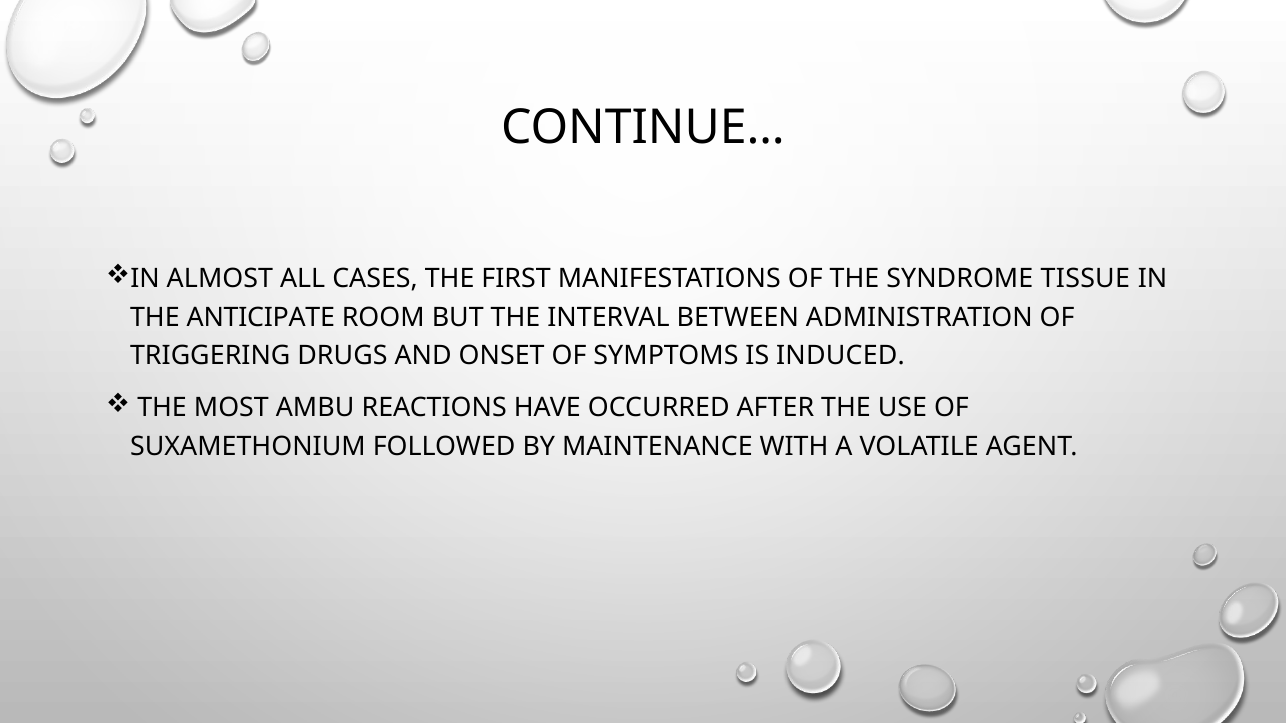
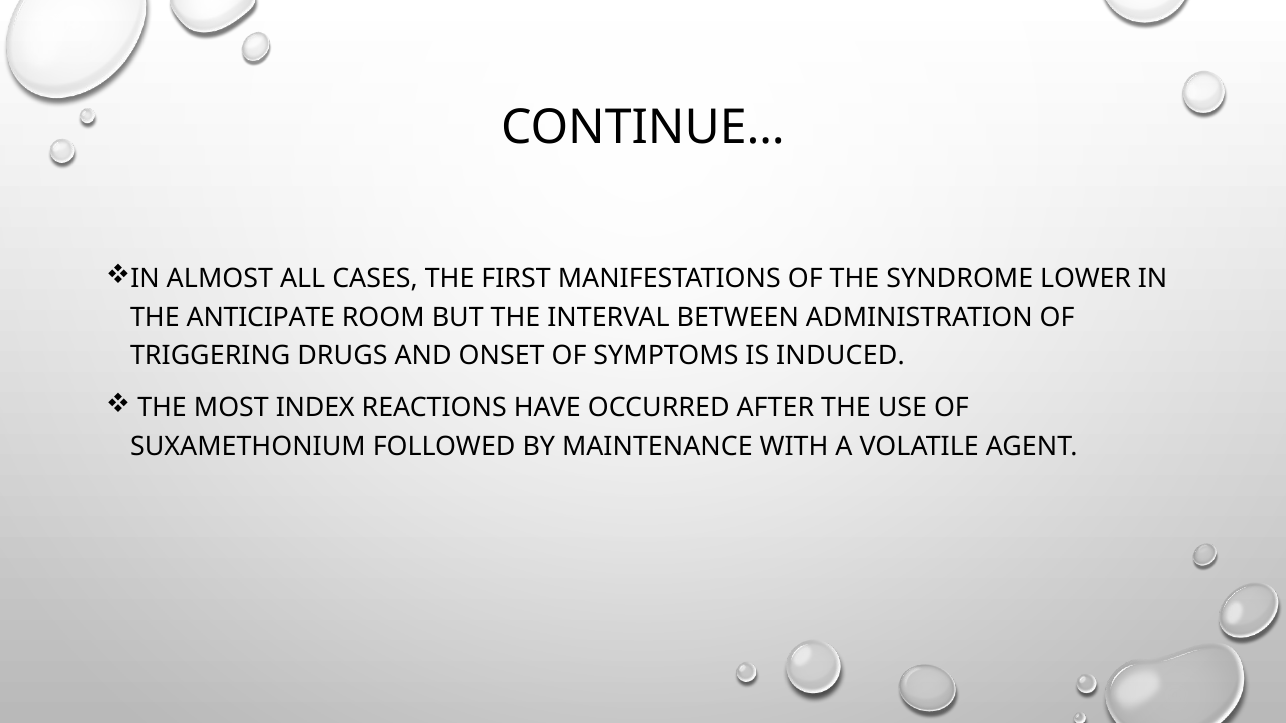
TISSUE: TISSUE -> LOWER
AMBU: AMBU -> INDEX
